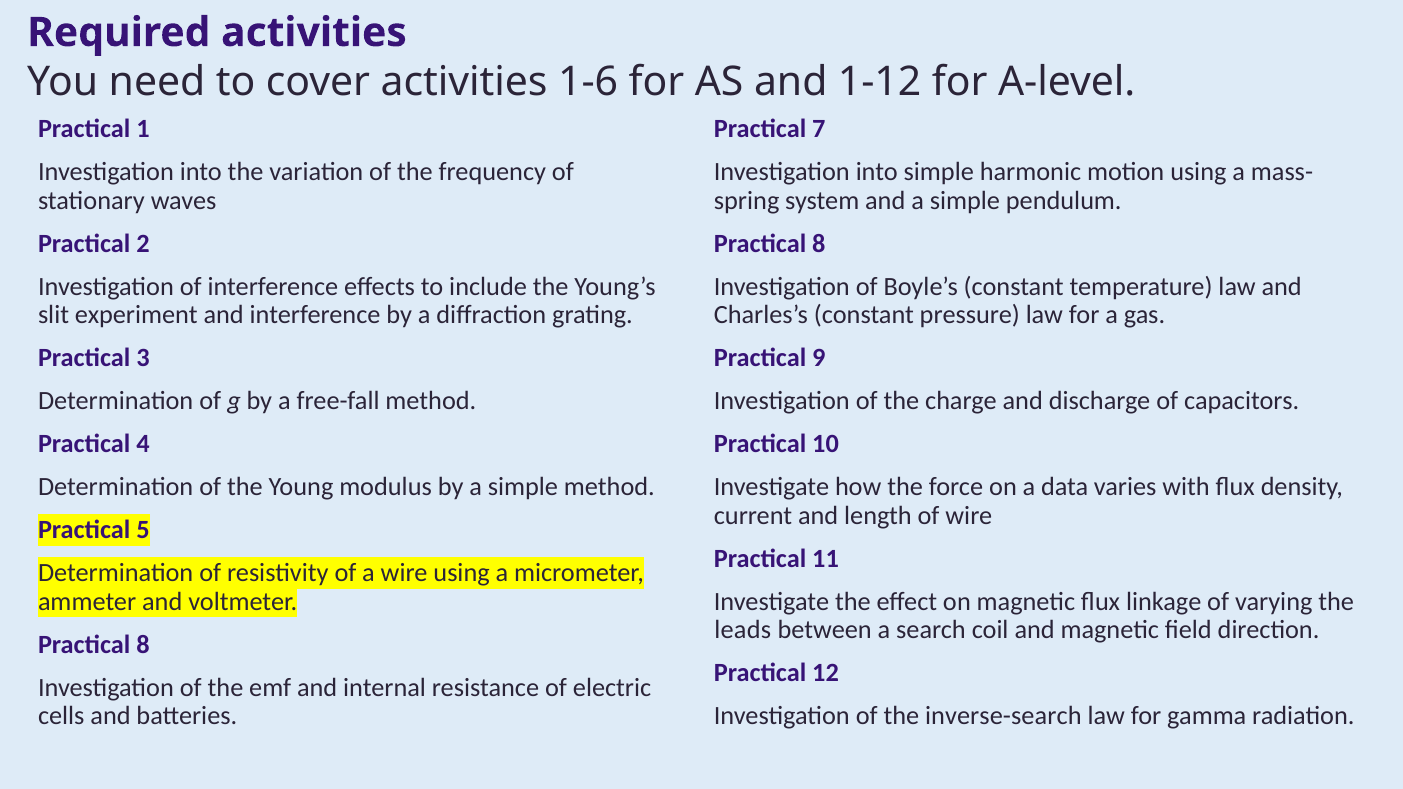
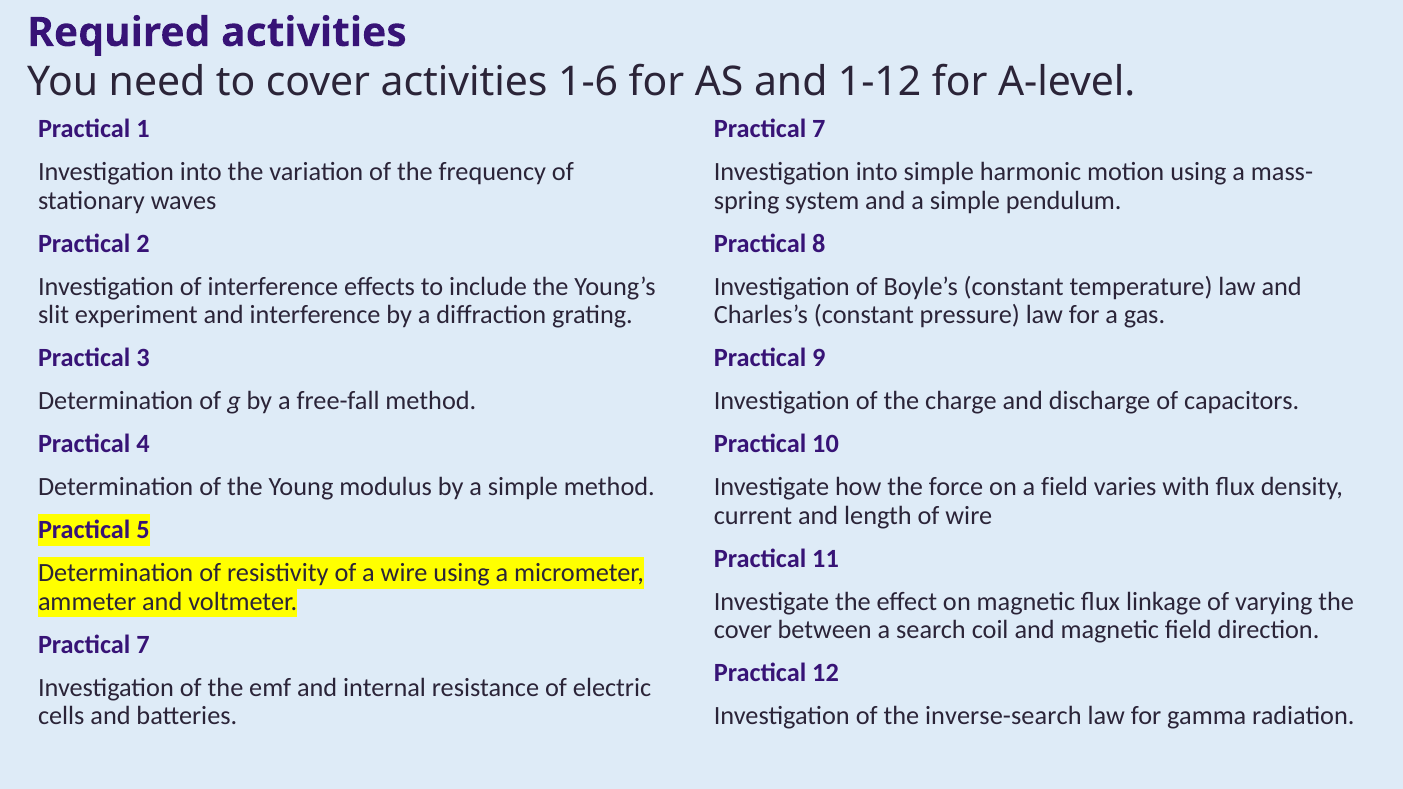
a data: data -> field
leads at (743, 630): leads -> cover
8 at (143, 645): 8 -> 7
